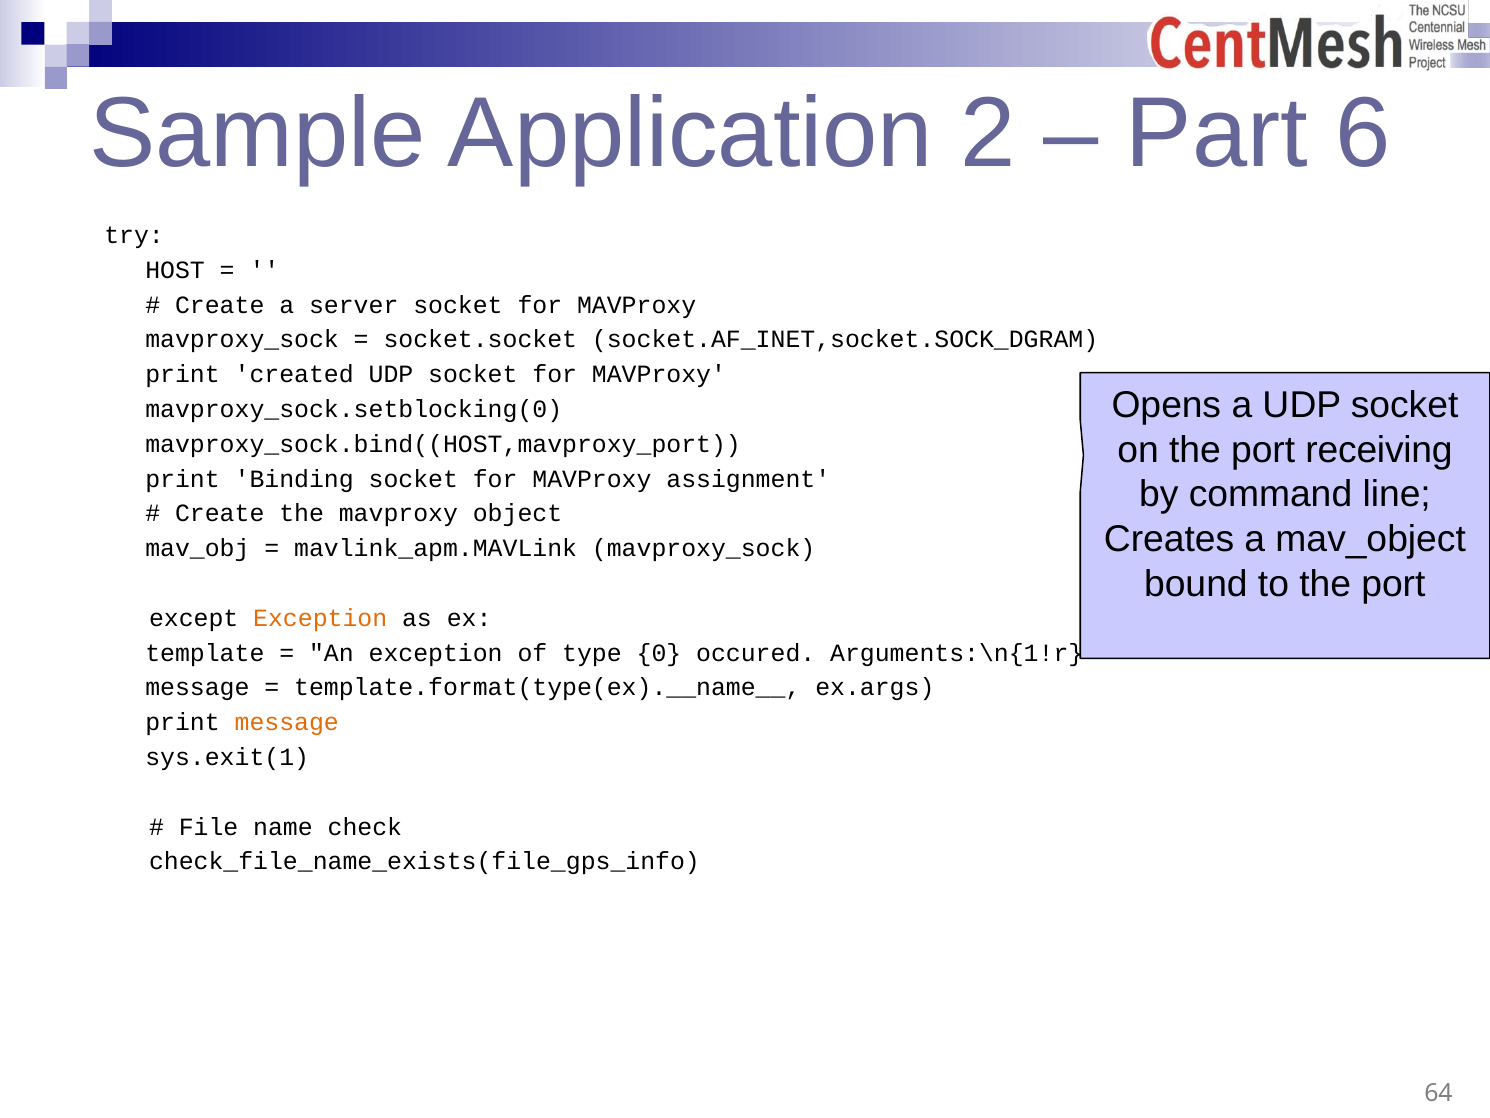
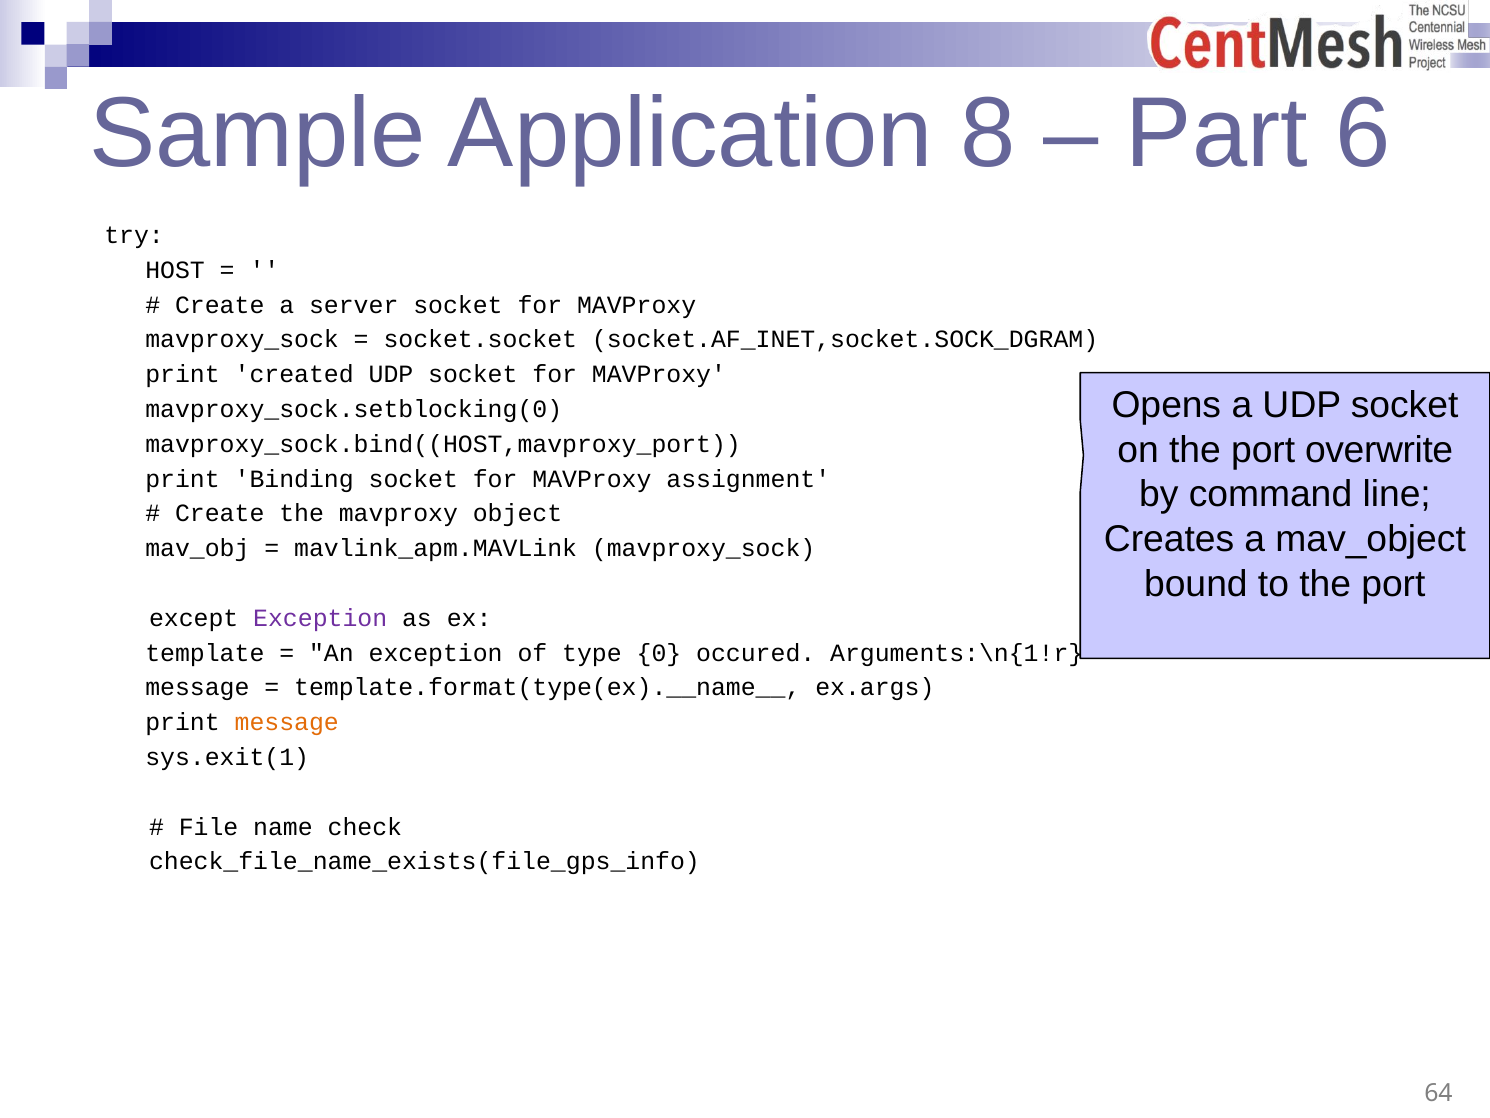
2: 2 -> 8
receiving: receiving -> overwrite
Exception at (320, 618) colour: orange -> purple
